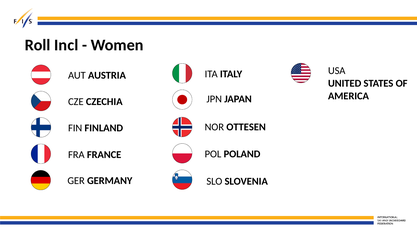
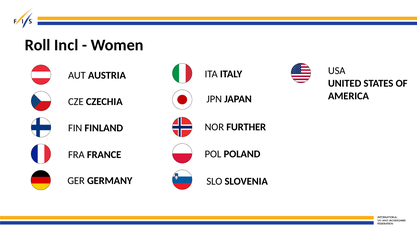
OTTESEN: OTTESEN -> FURTHER
